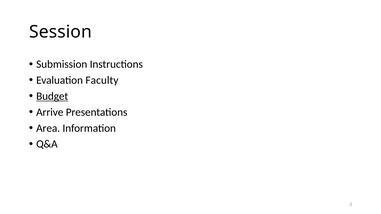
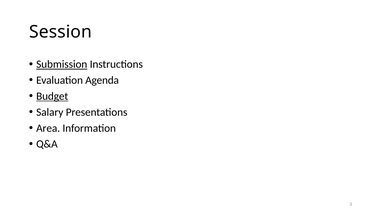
Submission underline: none -> present
Faculty: Faculty -> Agenda
Arrive: Arrive -> Salary
